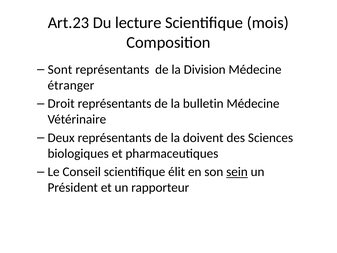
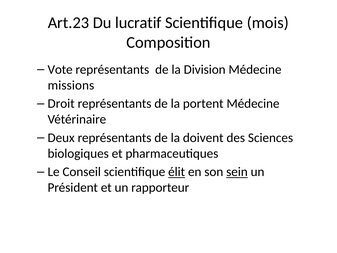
lecture: lecture -> lucratif
Sont: Sont -> Vote
étranger: étranger -> missions
bulletin: bulletin -> portent
élit underline: none -> present
